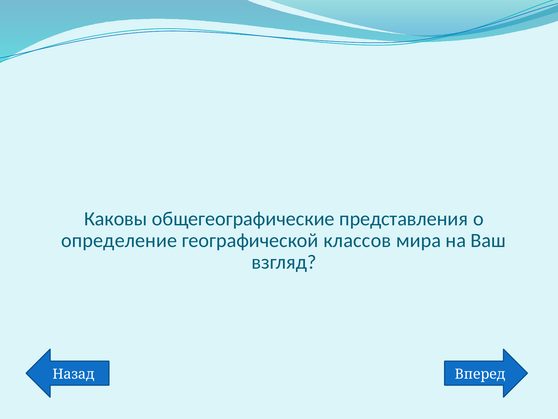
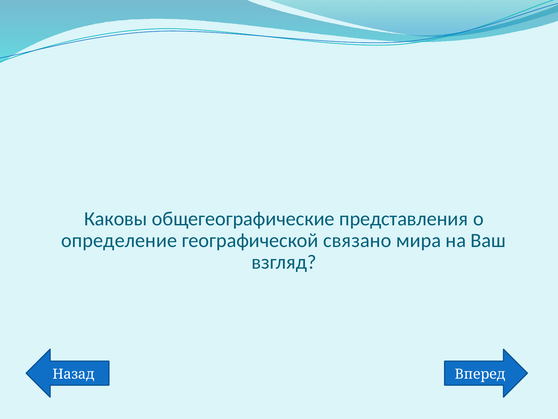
классов: классов -> связано
